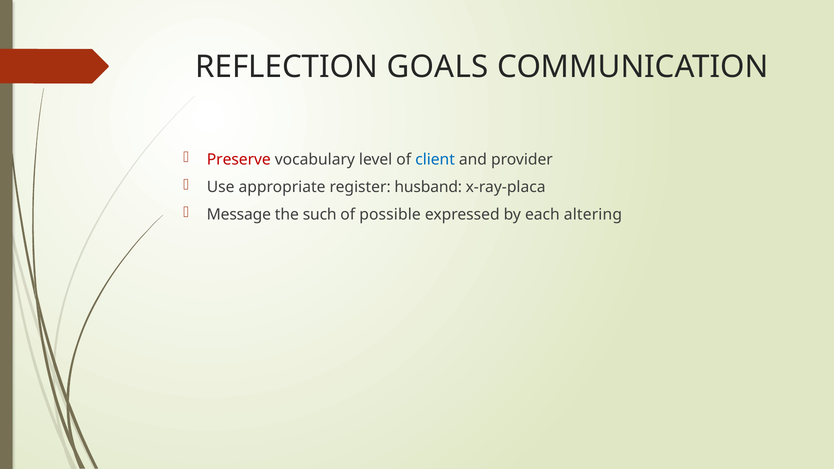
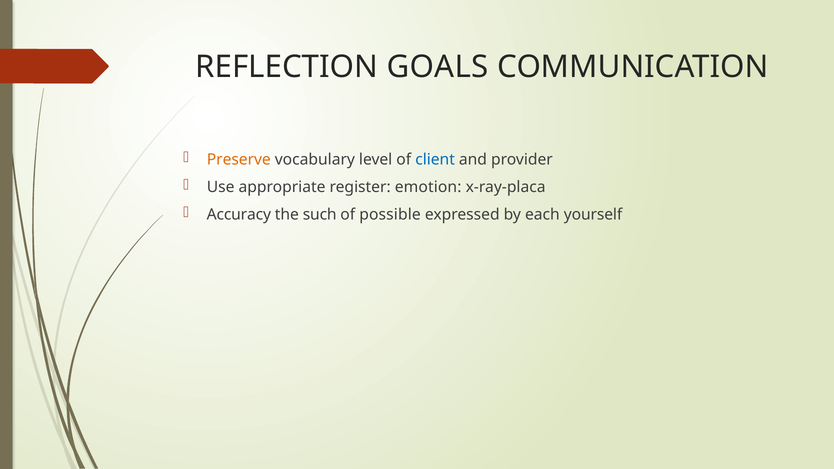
Preserve colour: red -> orange
husband: husband -> emotion
Message: Message -> Accuracy
altering: altering -> yourself
